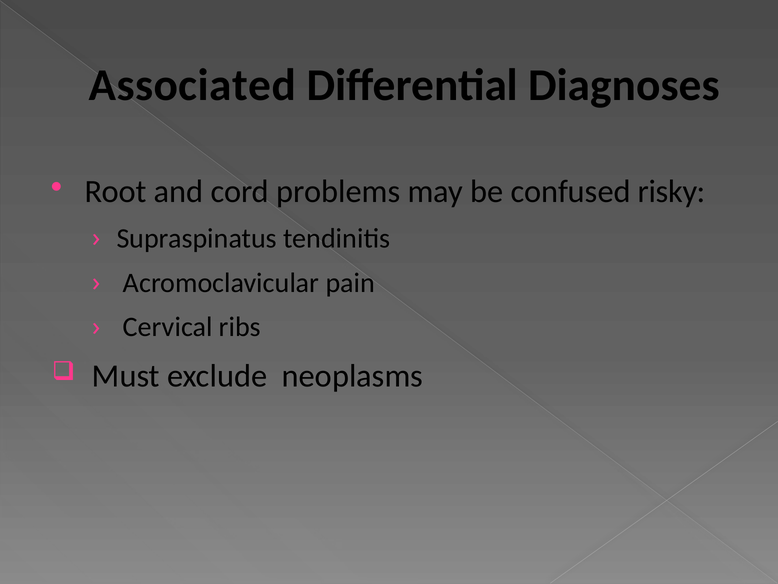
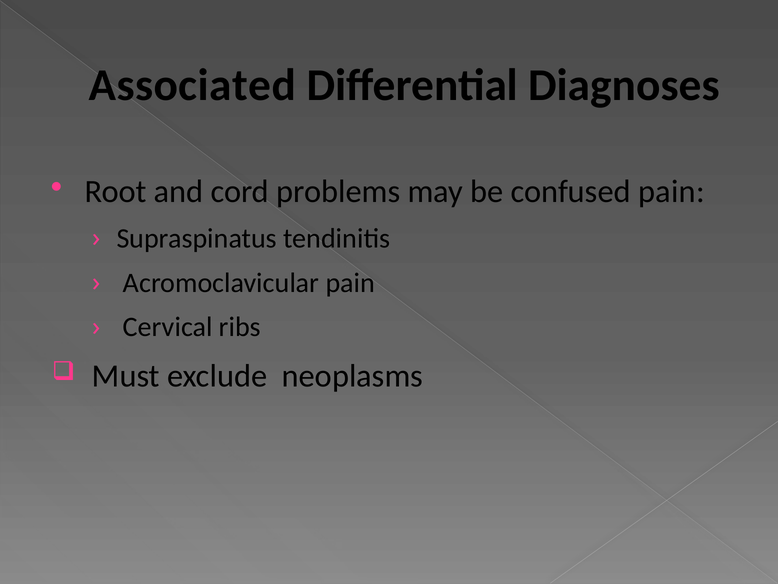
confused risky: risky -> pain
